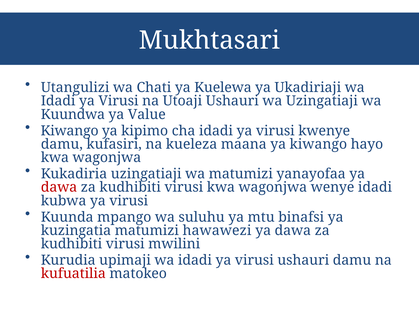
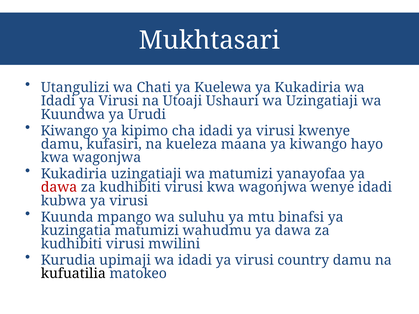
ya Ukadiriaji: Ukadiriaji -> Kukadiria
Value: Value -> Urudi
hawawezi: hawawezi -> wahudmu
virusi ushauri: ushauri -> country
kufuatilia colour: red -> black
